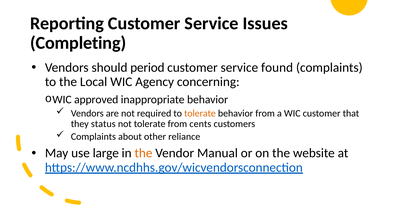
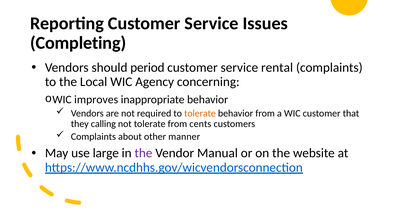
found: found -> rental
approved: approved -> improves
status: status -> calling
reliance: reliance -> manner
the at (143, 153) colour: orange -> purple
